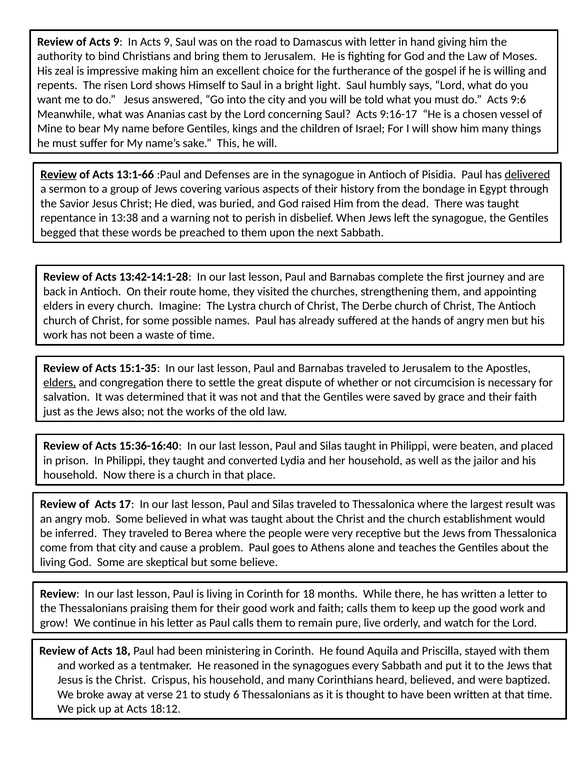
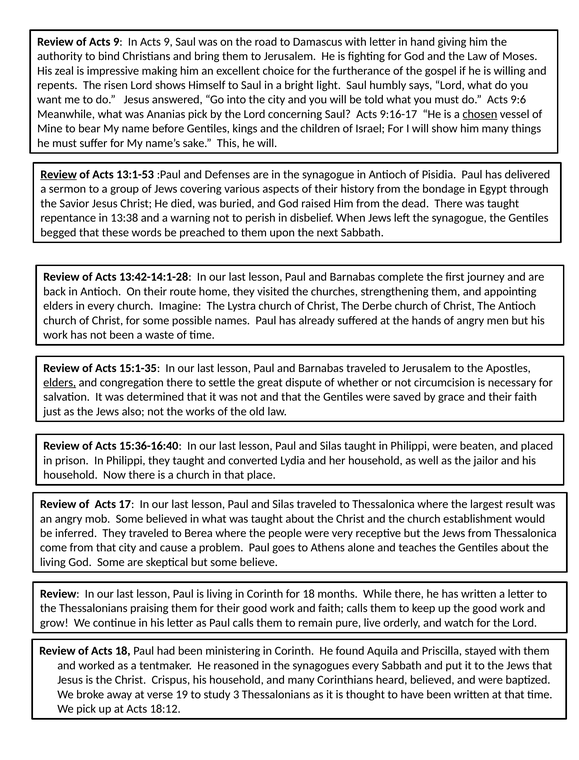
Ananias cast: cast -> pick
chosen underline: none -> present
13:1-66: 13:1-66 -> 13:1-53
delivered underline: present -> none
21: 21 -> 19
6: 6 -> 3
